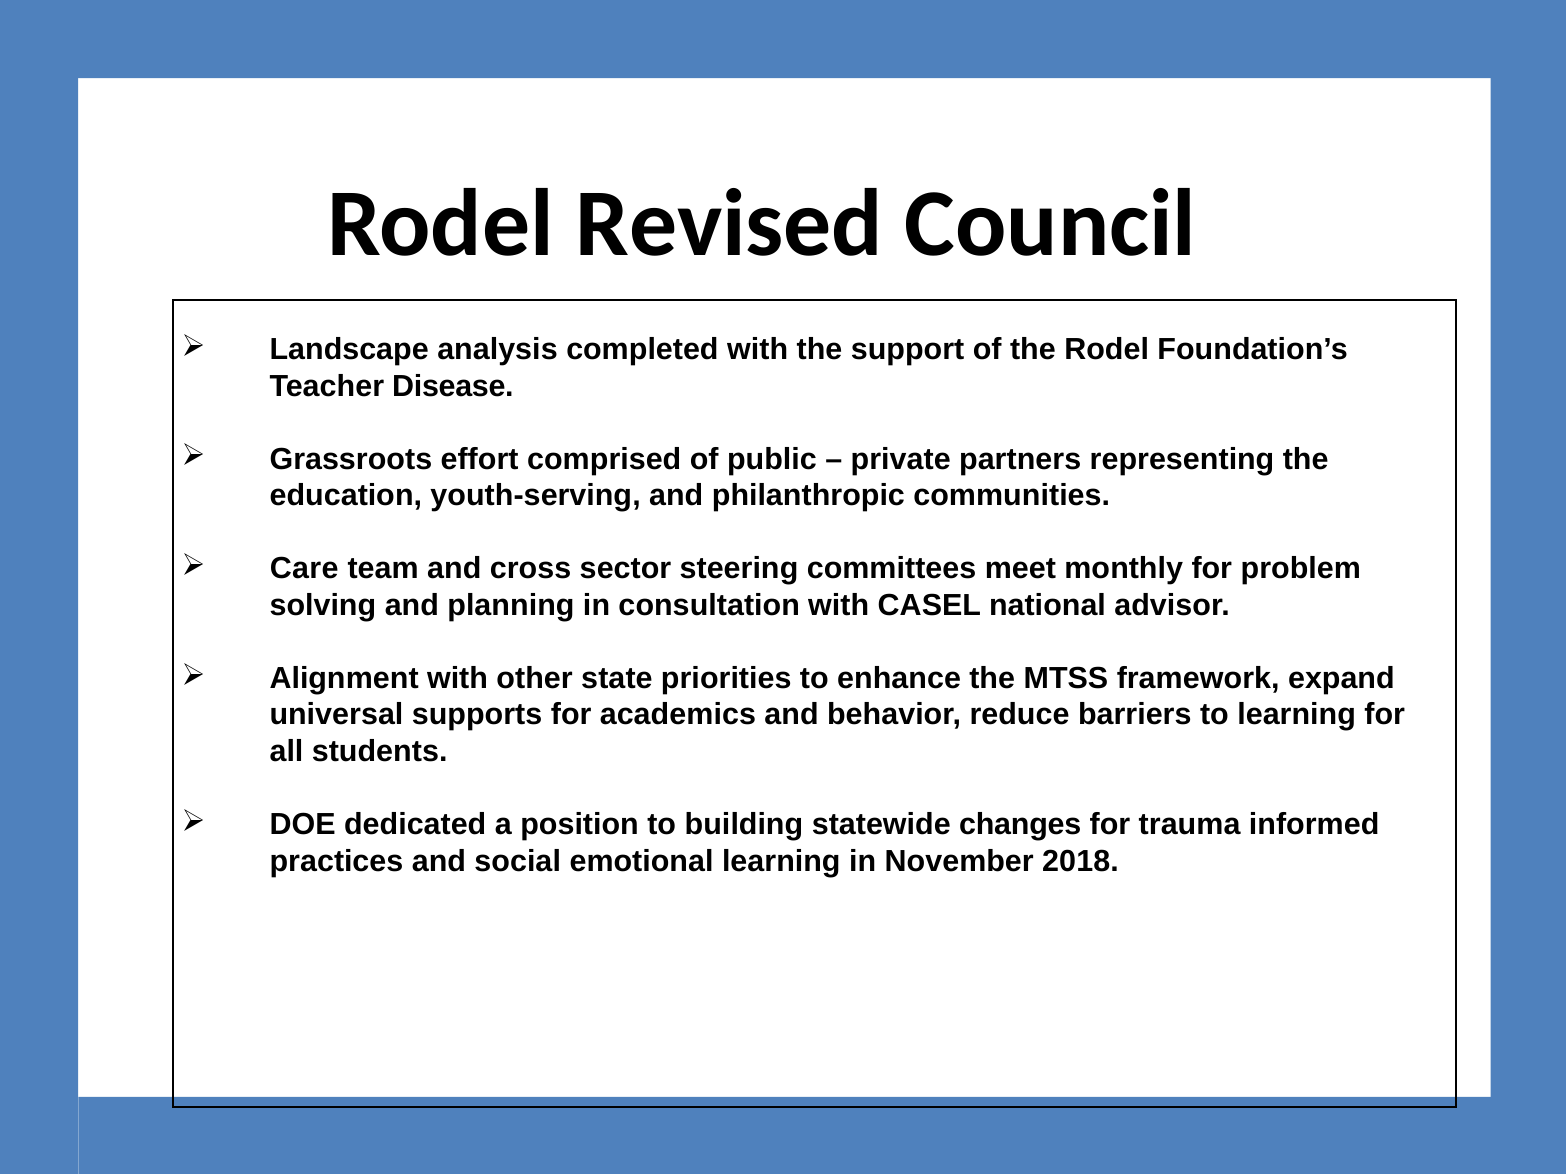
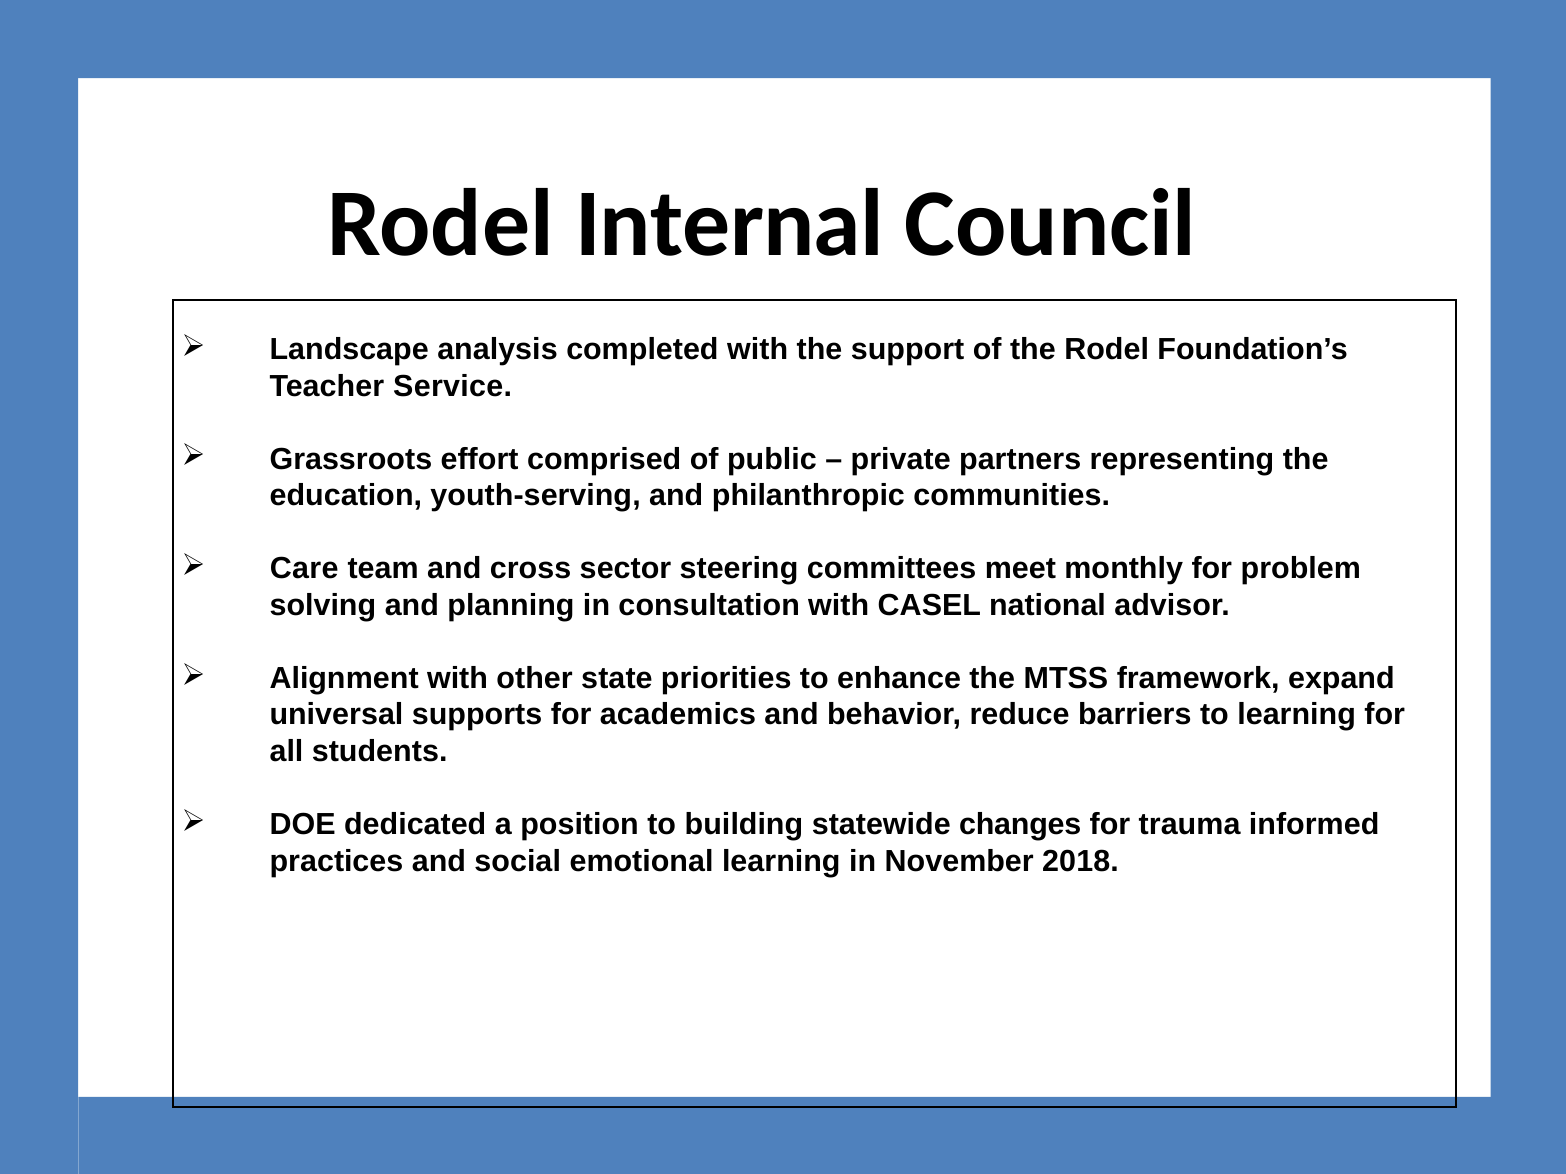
Revised: Revised -> Internal
Disease: Disease -> Service
